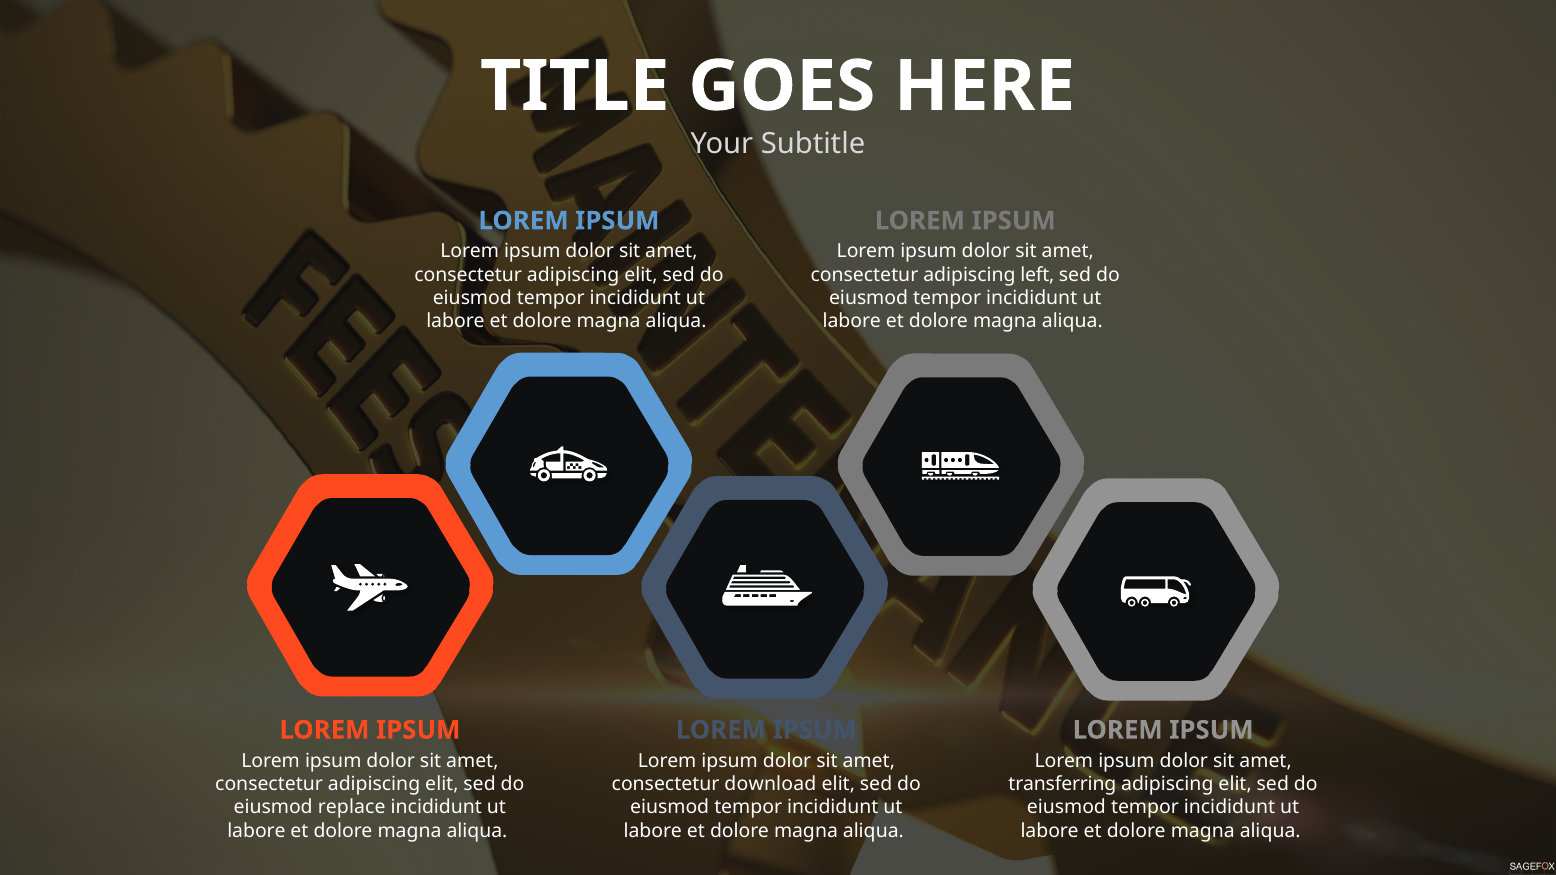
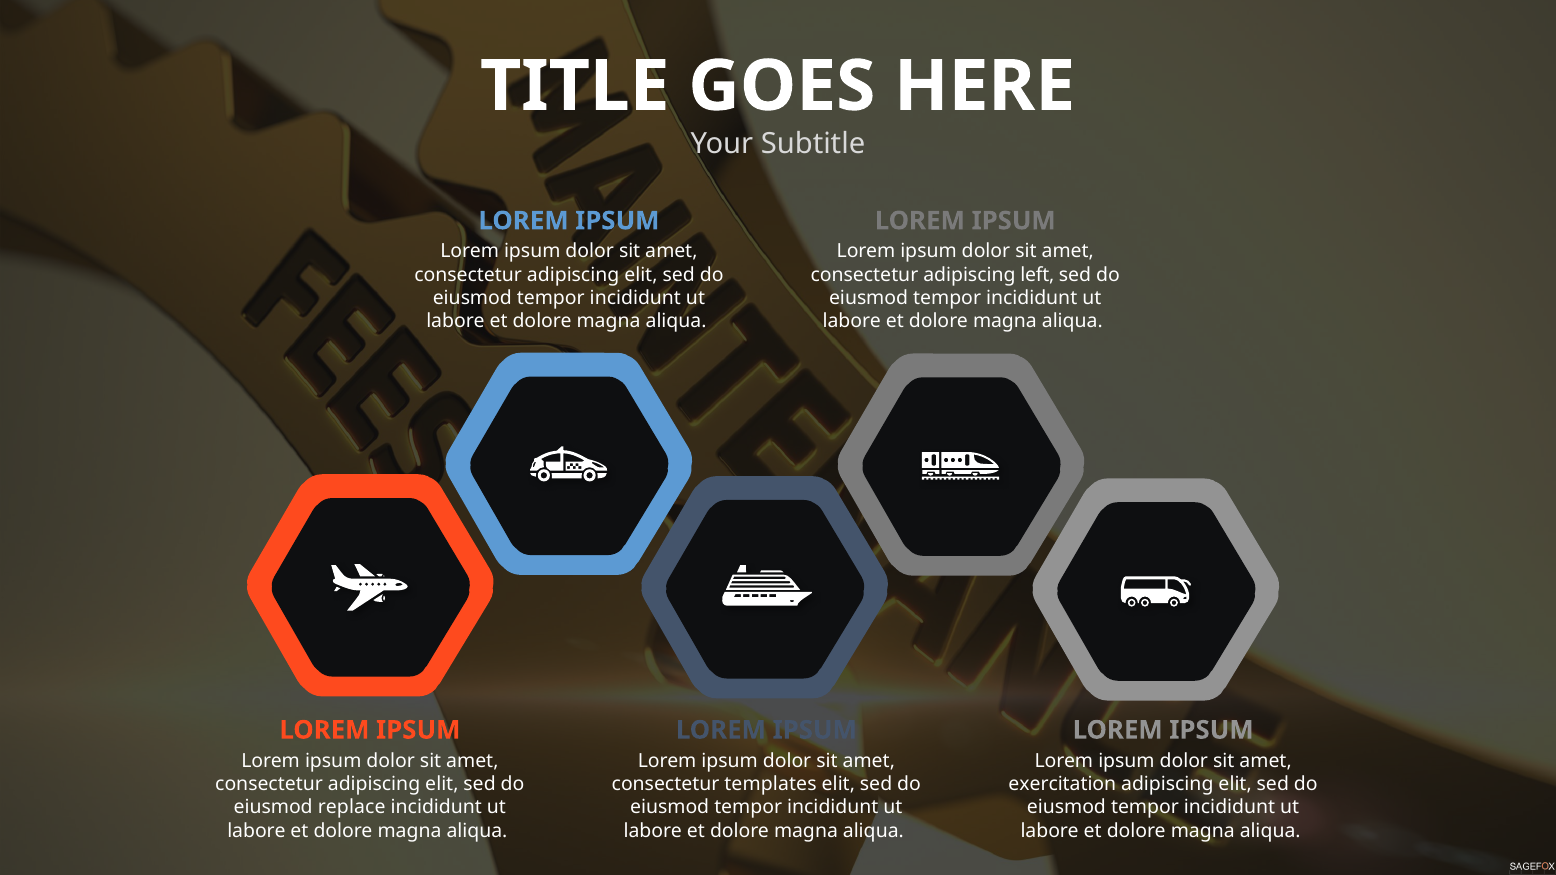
download: download -> templates
transferring: transferring -> exercitation
